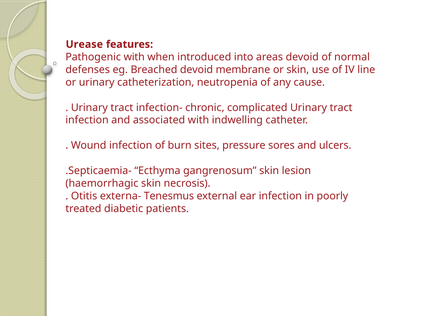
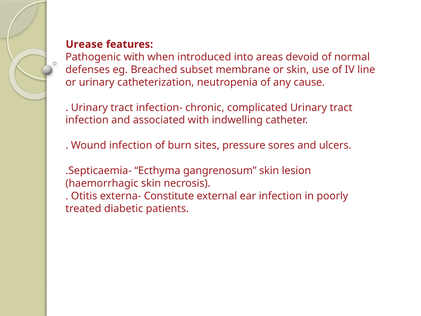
Breached devoid: devoid -> subset
Tenesmus: Tenesmus -> Constitute
